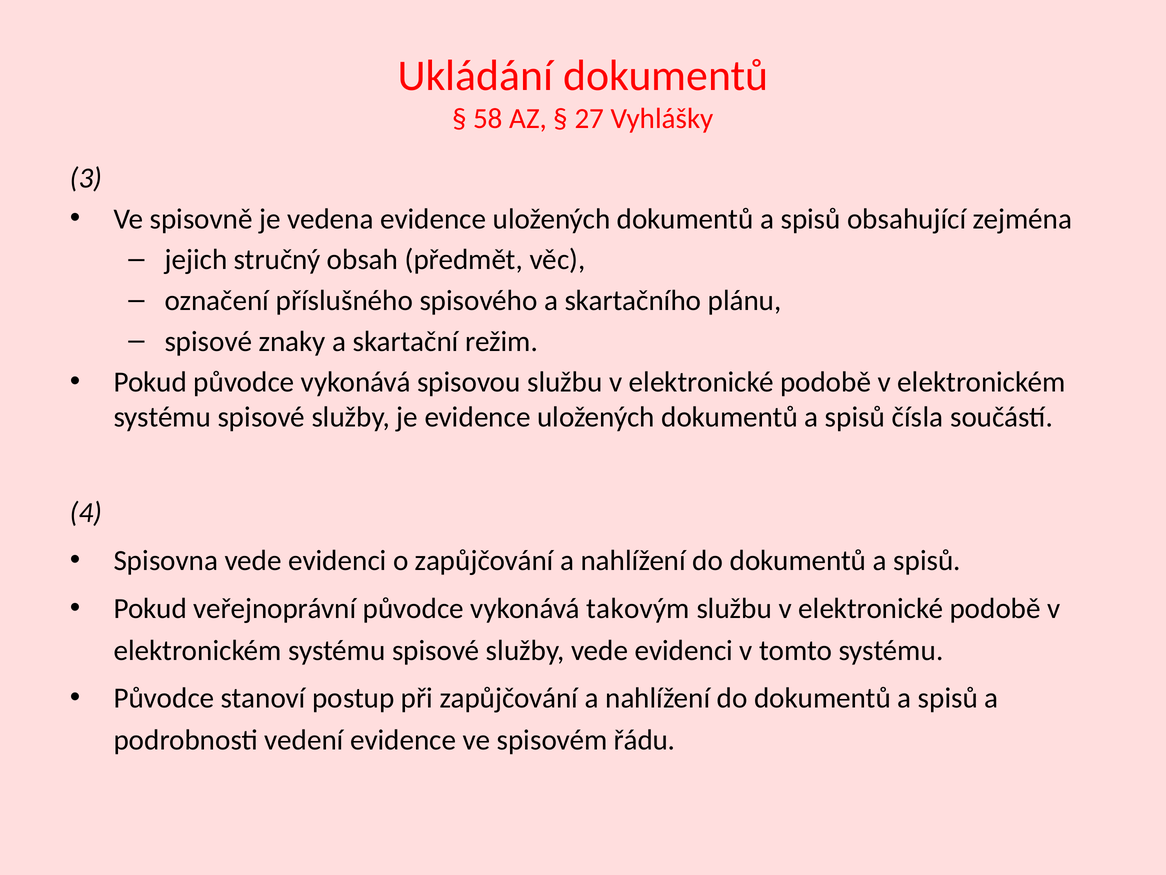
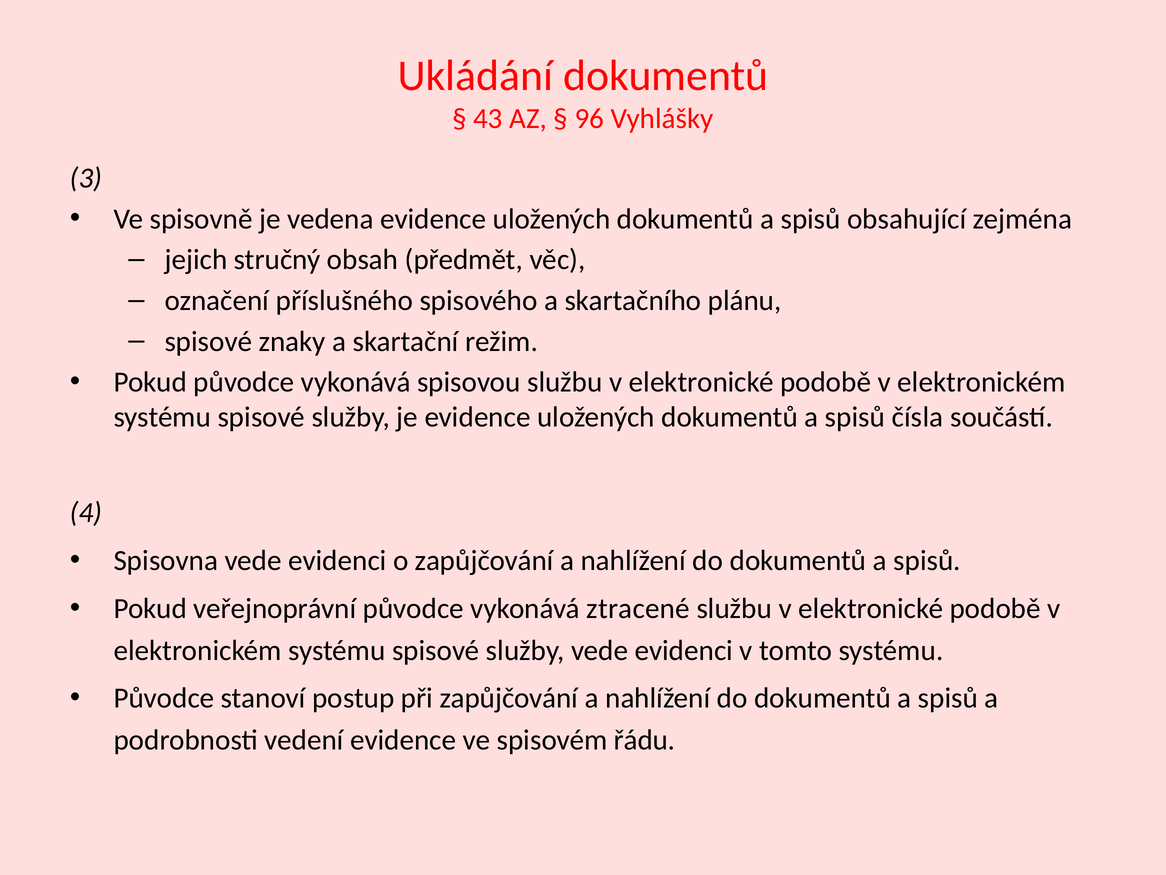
58: 58 -> 43
27: 27 -> 96
takovým: takovým -> ztracené
